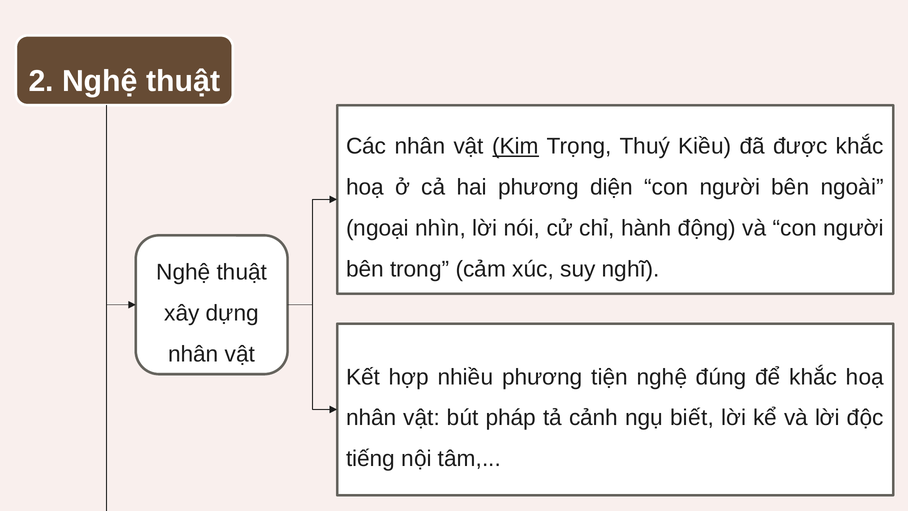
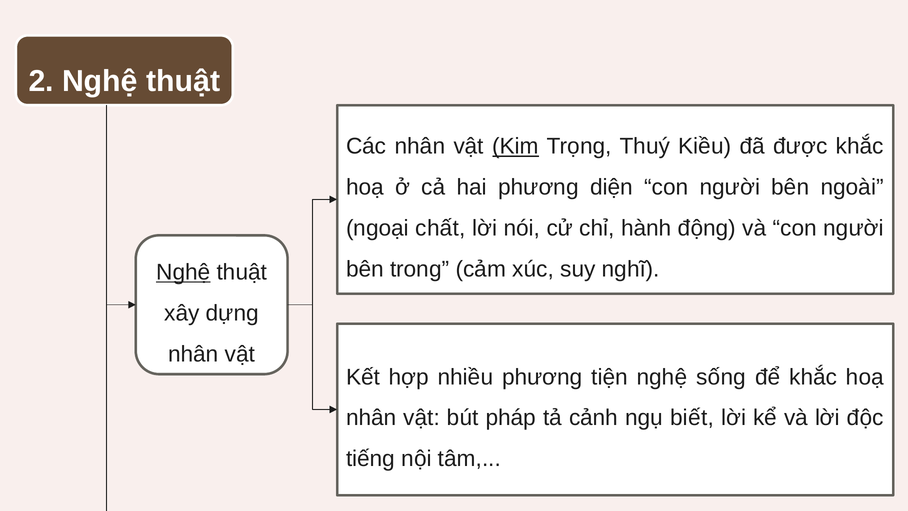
nhìn: nhìn -> chất
Nghệ at (183, 272) underline: none -> present
đúng: đúng -> sống
